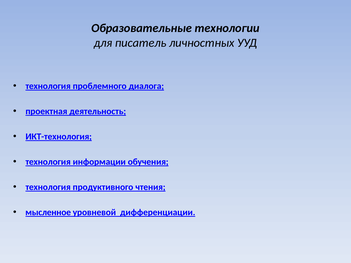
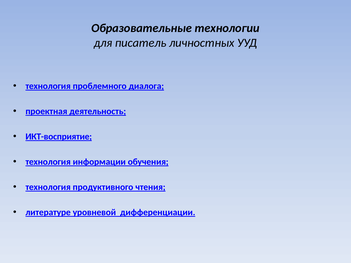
ИКТ-технология: ИКТ-технология -> ИКТ-восприятие
мысленное: мысленное -> литературе
